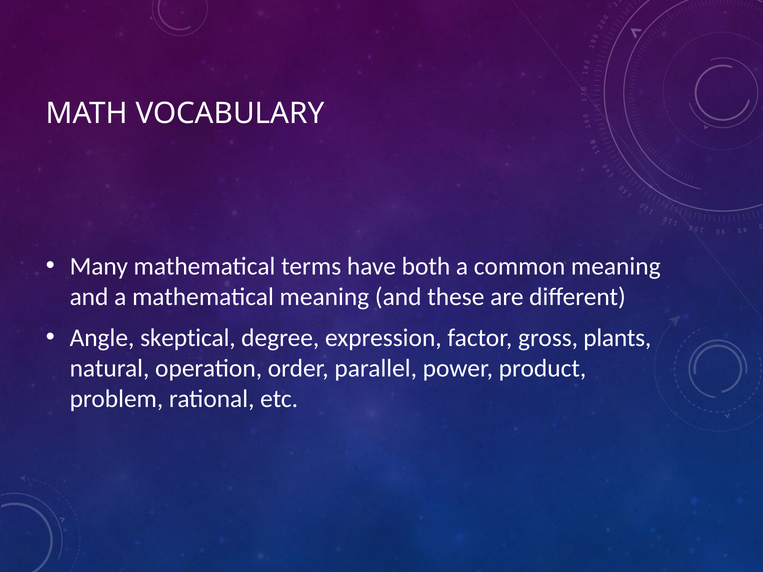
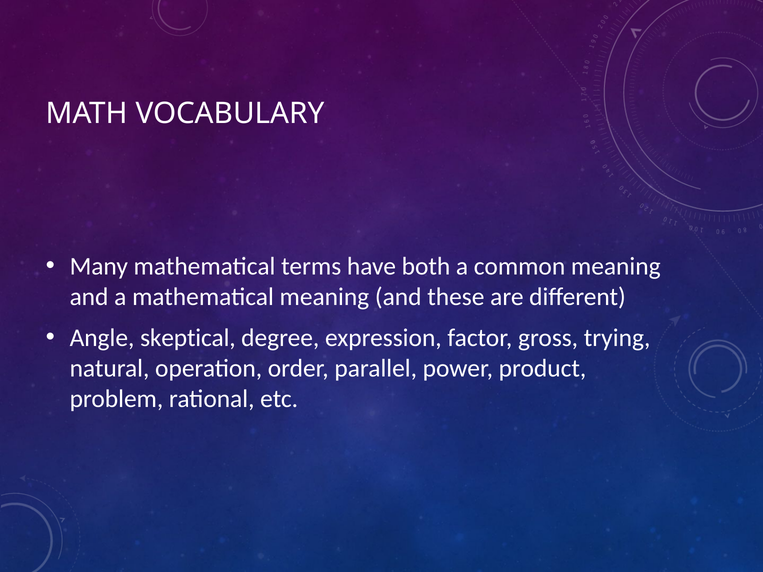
plants: plants -> trying
